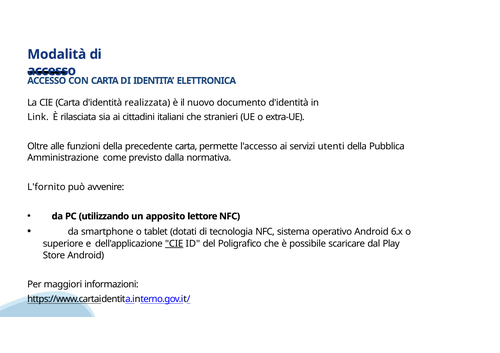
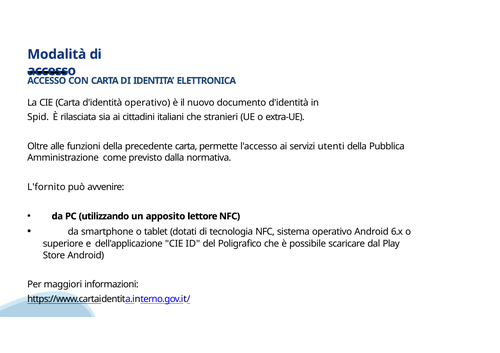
d'identità realizzata: realizzata -> operativo
Link: Link -> Spid
CIE at (174, 244) underline: present -> none
